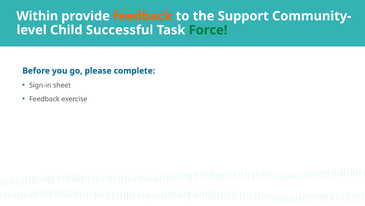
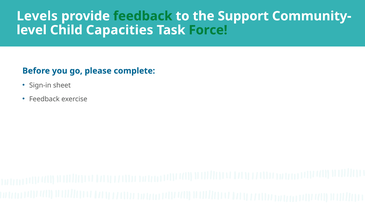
Within: Within -> Levels
feedback at (143, 16) colour: orange -> green
Successful: Successful -> Capacities
